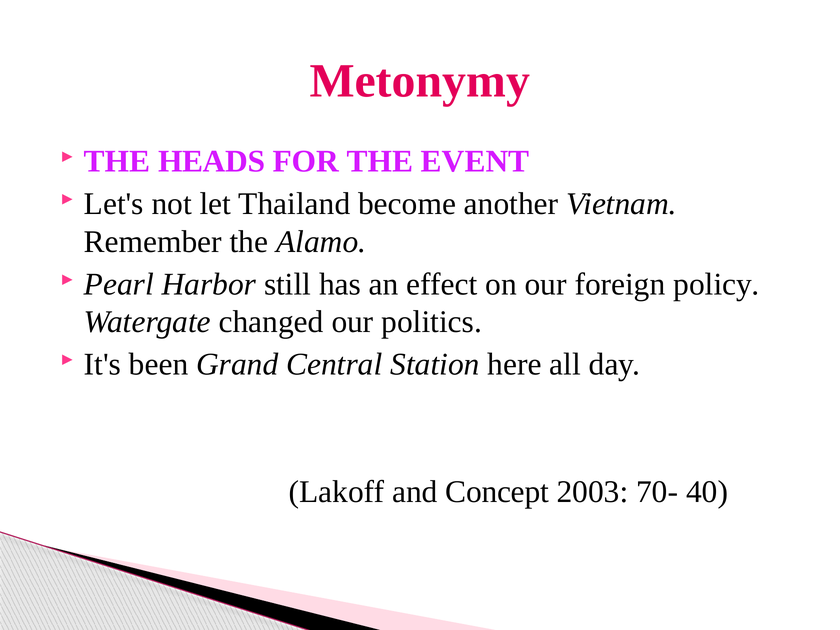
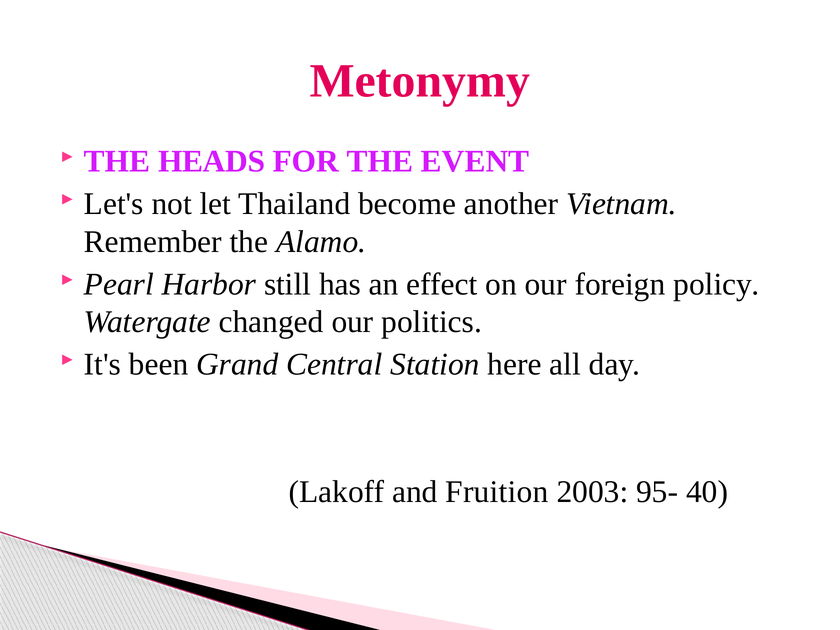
Concept: Concept -> Fruition
70-: 70- -> 95-
